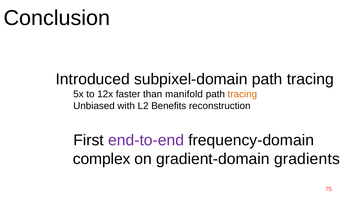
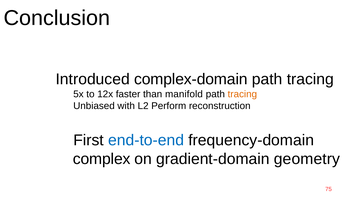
subpixel-domain: subpixel-domain -> complex-domain
Benefits: Benefits -> Perform
end-to-end colour: purple -> blue
gradients: gradients -> geometry
